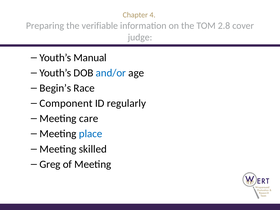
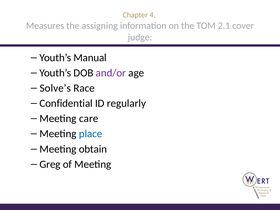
Preparing: Preparing -> Measures
verifiable: verifiable -> assigning
2.8: 2.8 -> 2.1
and/or colour: blue -> purple
Begin’s: Begin’s -> Solve’s
Component: Component -> Confidential
skilled: skilled -> obtain
